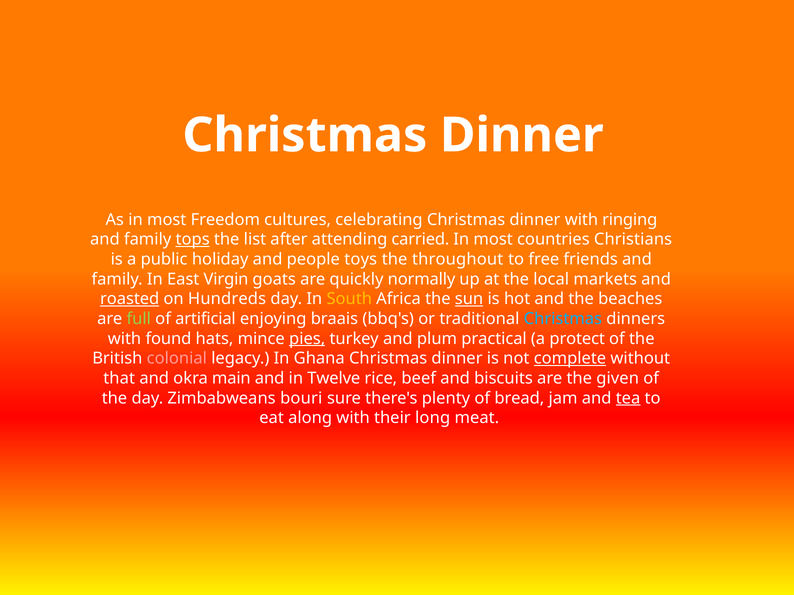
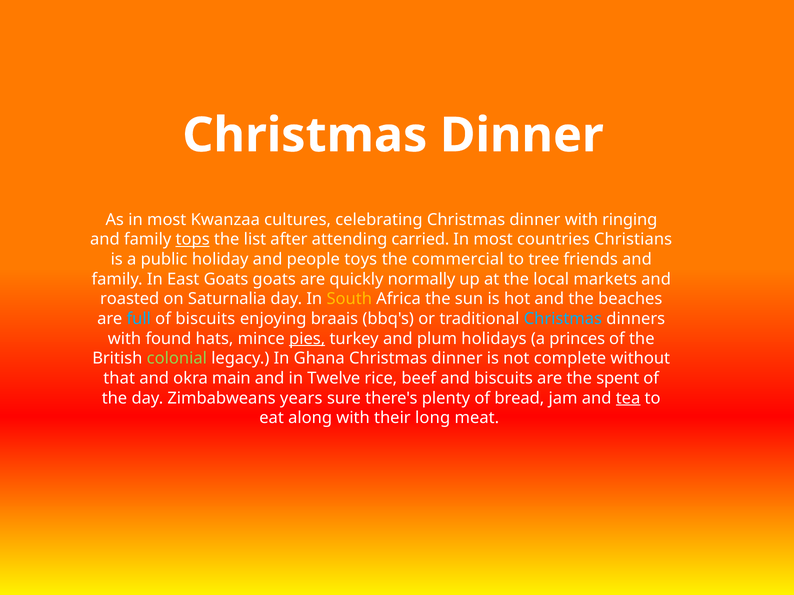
Freedom: Freedom -> Kwanzaa
throughout: throughout -> commercial
free: free -> tree
East Virgin: Virgin -> Goats
roasted underline: present -> none
Hundreds: Hundreds -> Saturnalia
sun underline: present -> none
full colour: light green -> light blue
of artificial: artificial -> biscuits
practical: practical -> holidays
protect: protect -> princes
colonial colour: pink -> light green
complete underline: present -> none
given: given -> spent
bouri: bouri -> years
